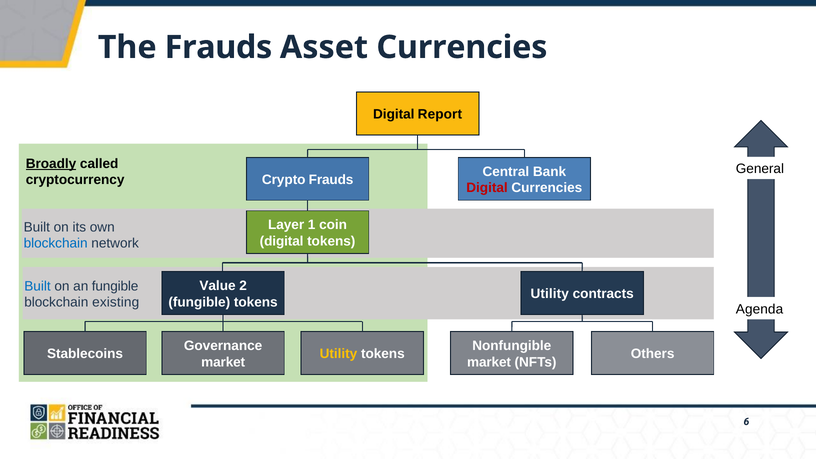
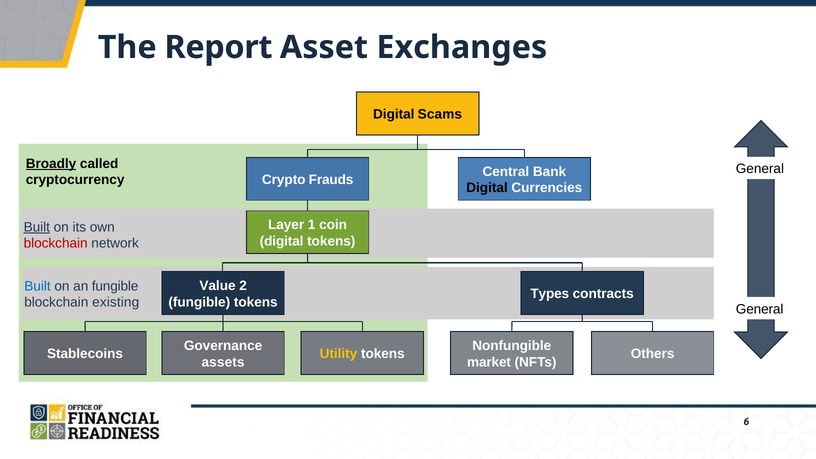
The Frauds: Frauds -> Report
Asset Currencies: Currencies -> Exchanges
Report: Report -> Scams
Digital at (487, 188) colour: red -> black
Built at (37, 227) underline: none -> present
blockchain at (56, 243) colour: blue -> red
Utility at (550, 294): Utility -> Types
Agenda at (760, 309): Agenda -> General
market at (223, 362): market -> assets
